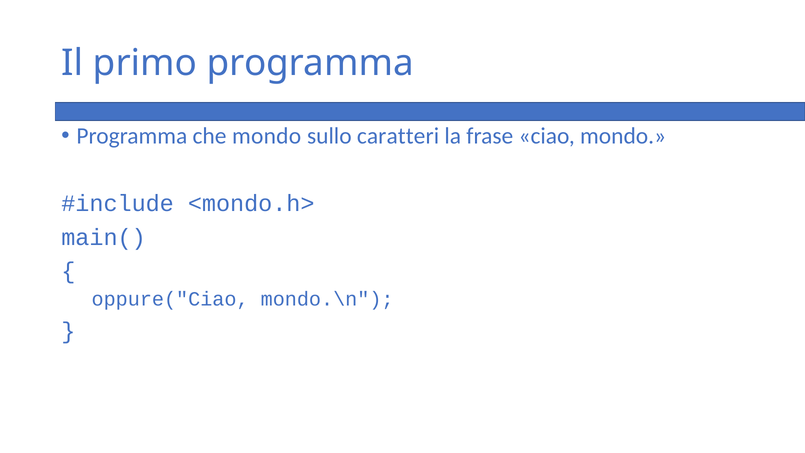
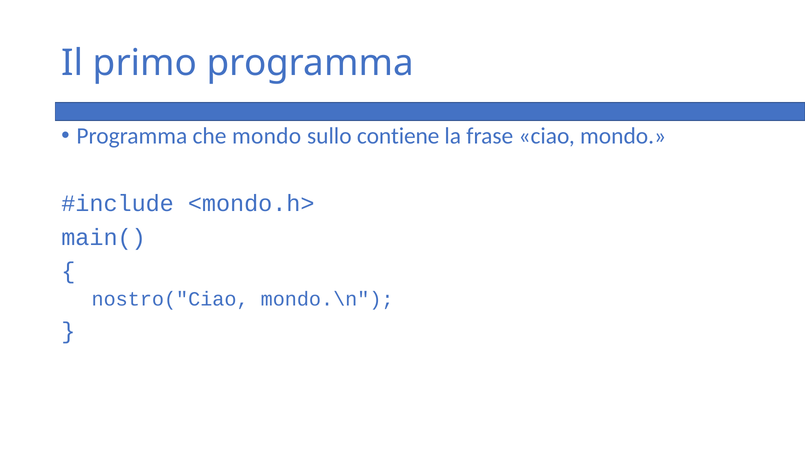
caratteri: caratteri -> contiene
oppure("Ciao: oppure("Ciao -> nostro("Ciao
